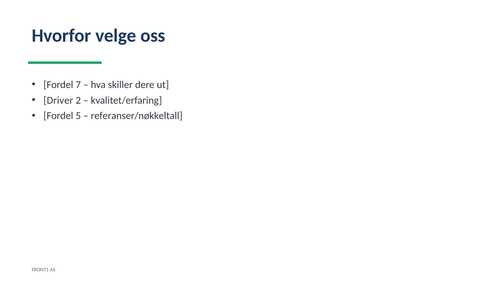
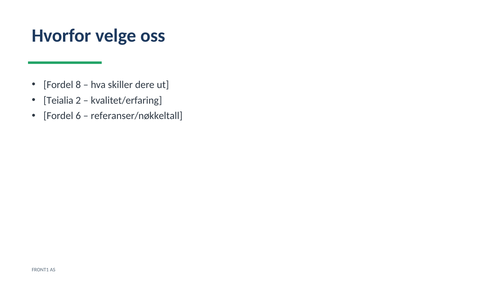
7: 7 -> 8
Driver: Driver -> Teialia
5: 5 -> 6
